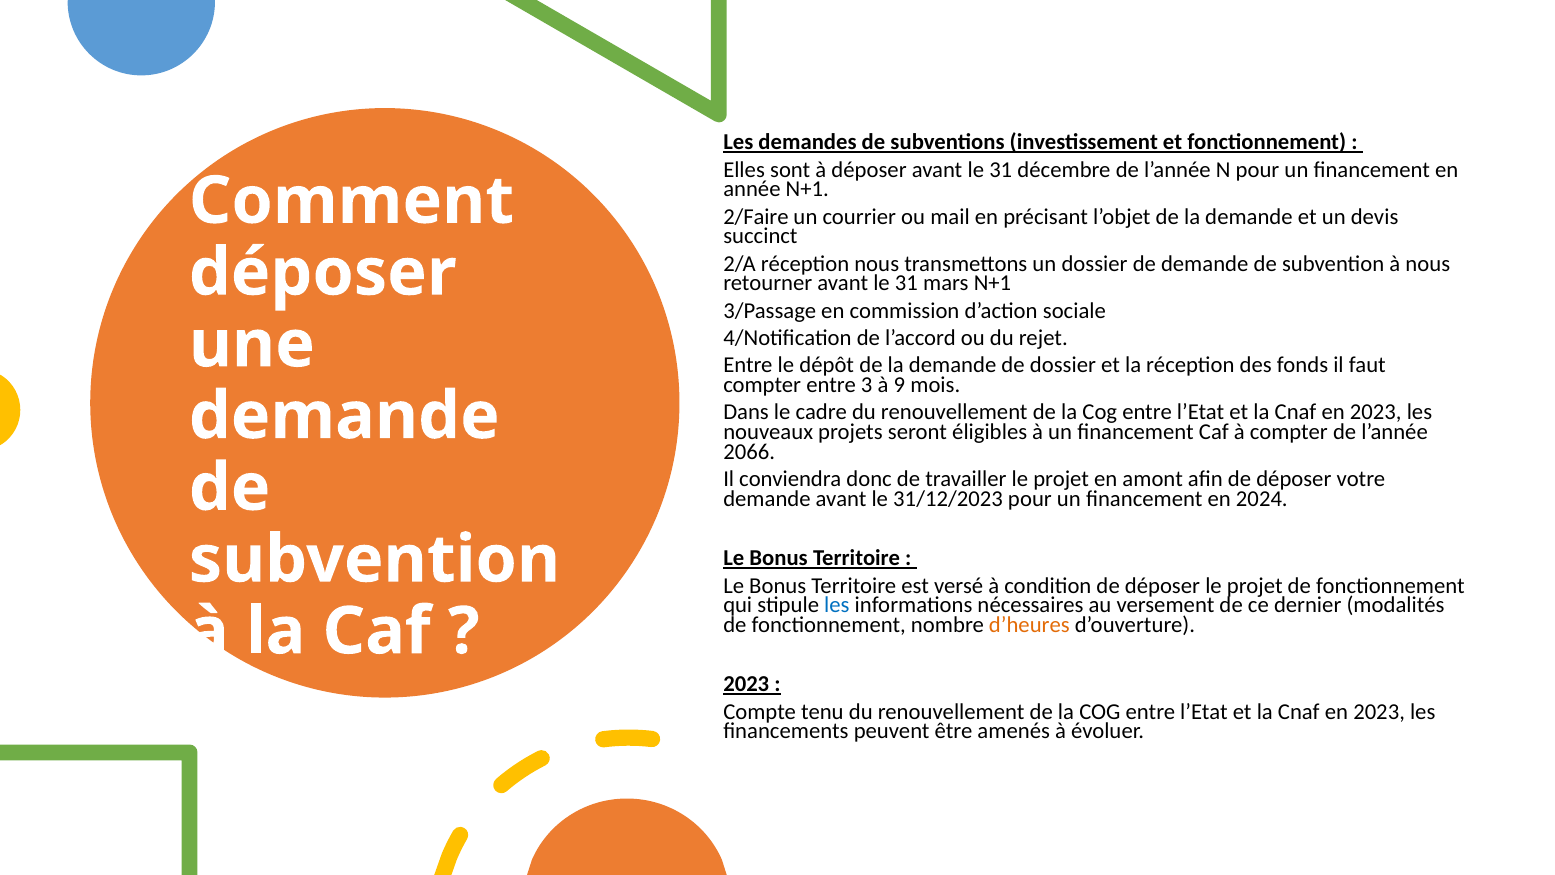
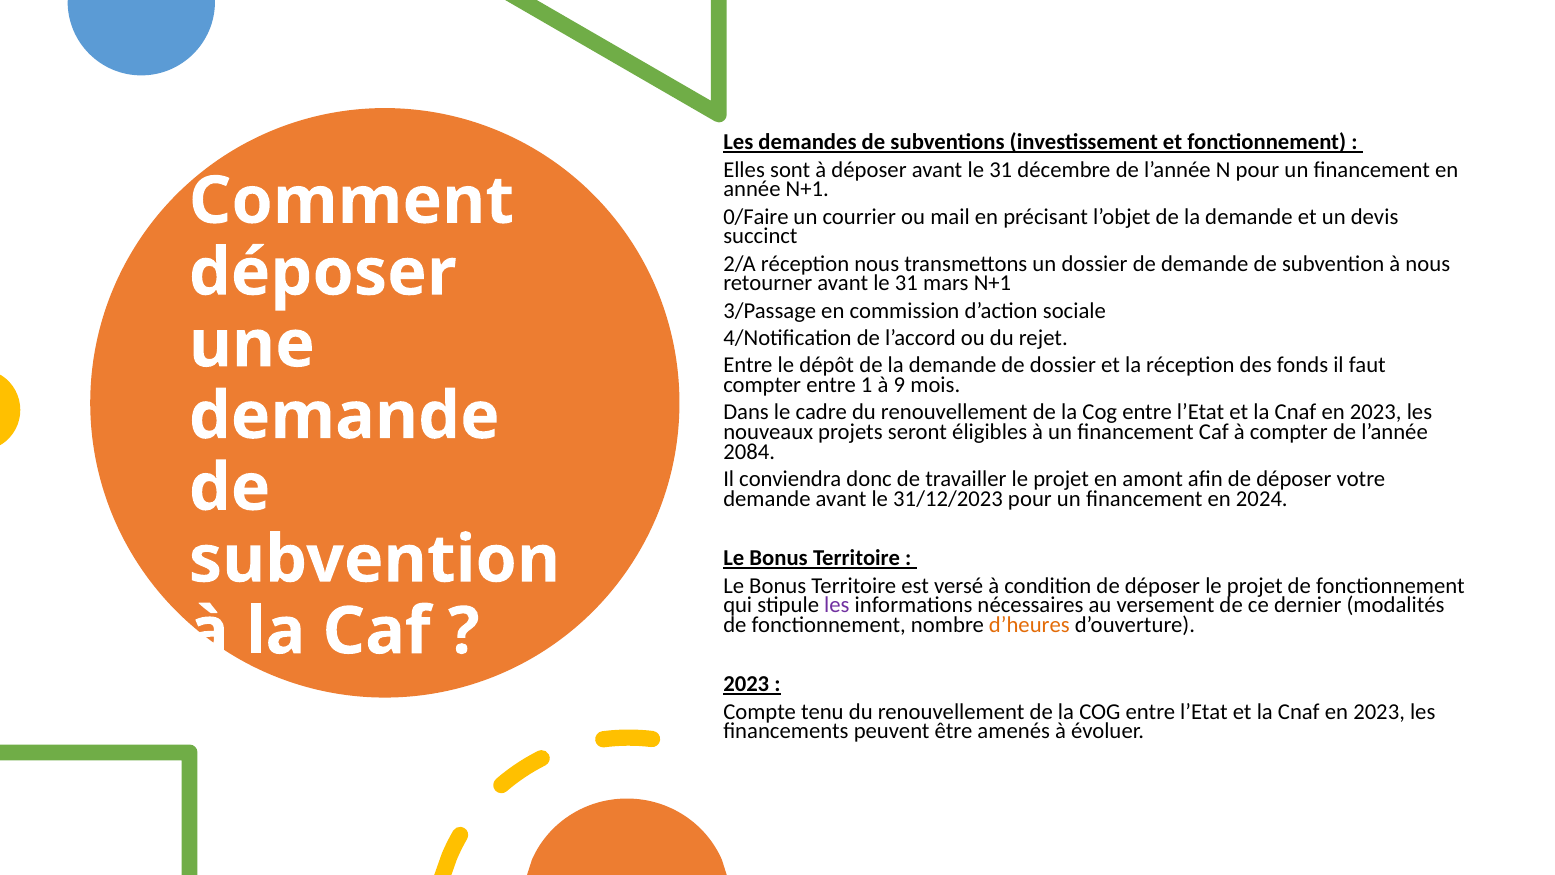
2/Faire: 2/Faire -> 0/Faire
3: 3 -> 1
2066: 2066 -> 2084
les at (837, 605) colour: blue -> purple
